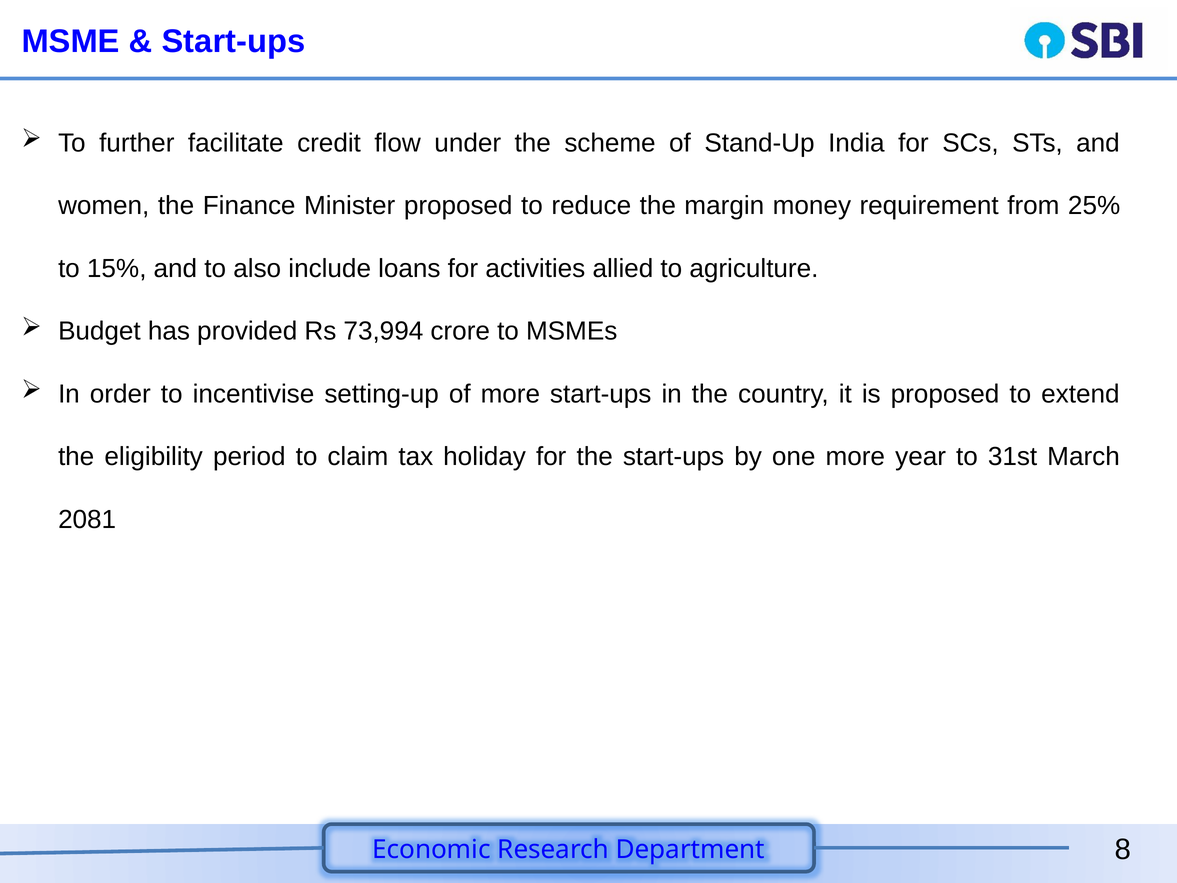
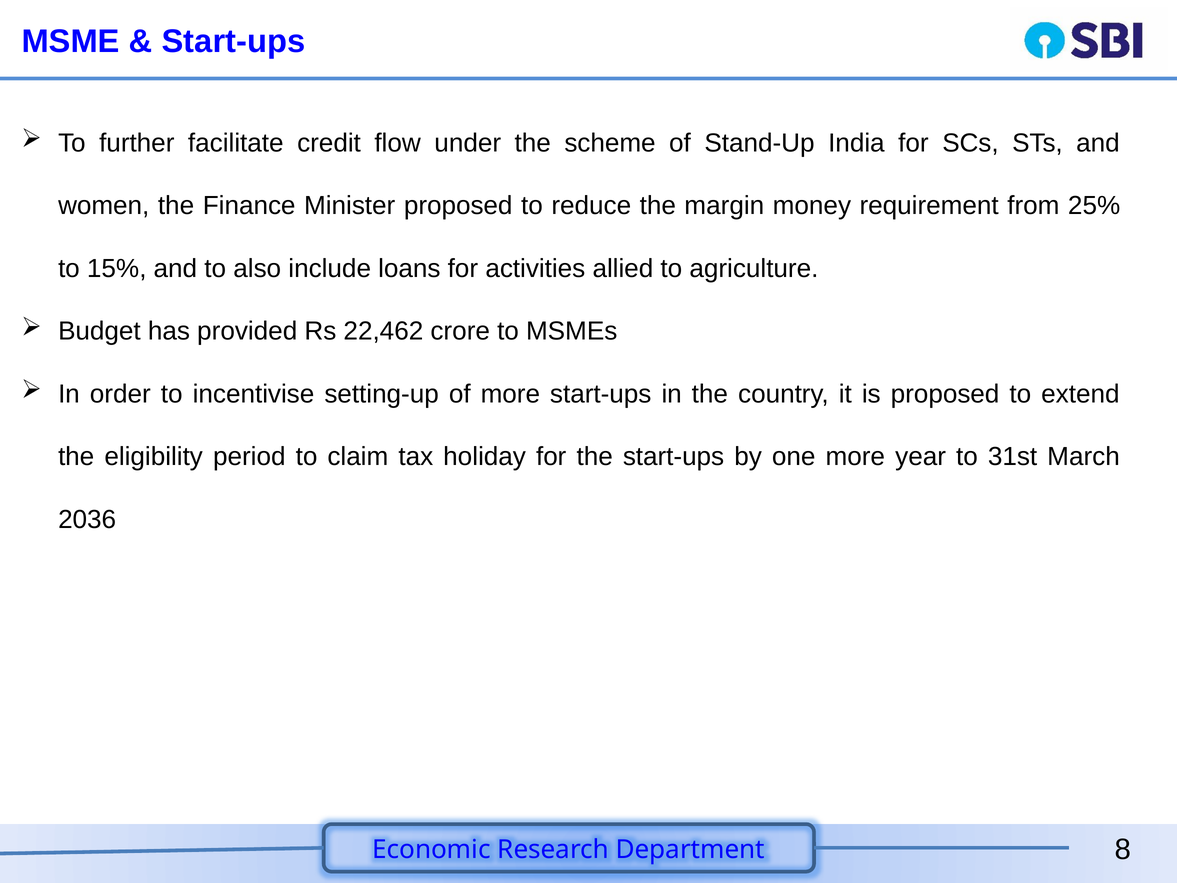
73,994: 73,994 -> 22,462
2081: 2081 -> 2036
